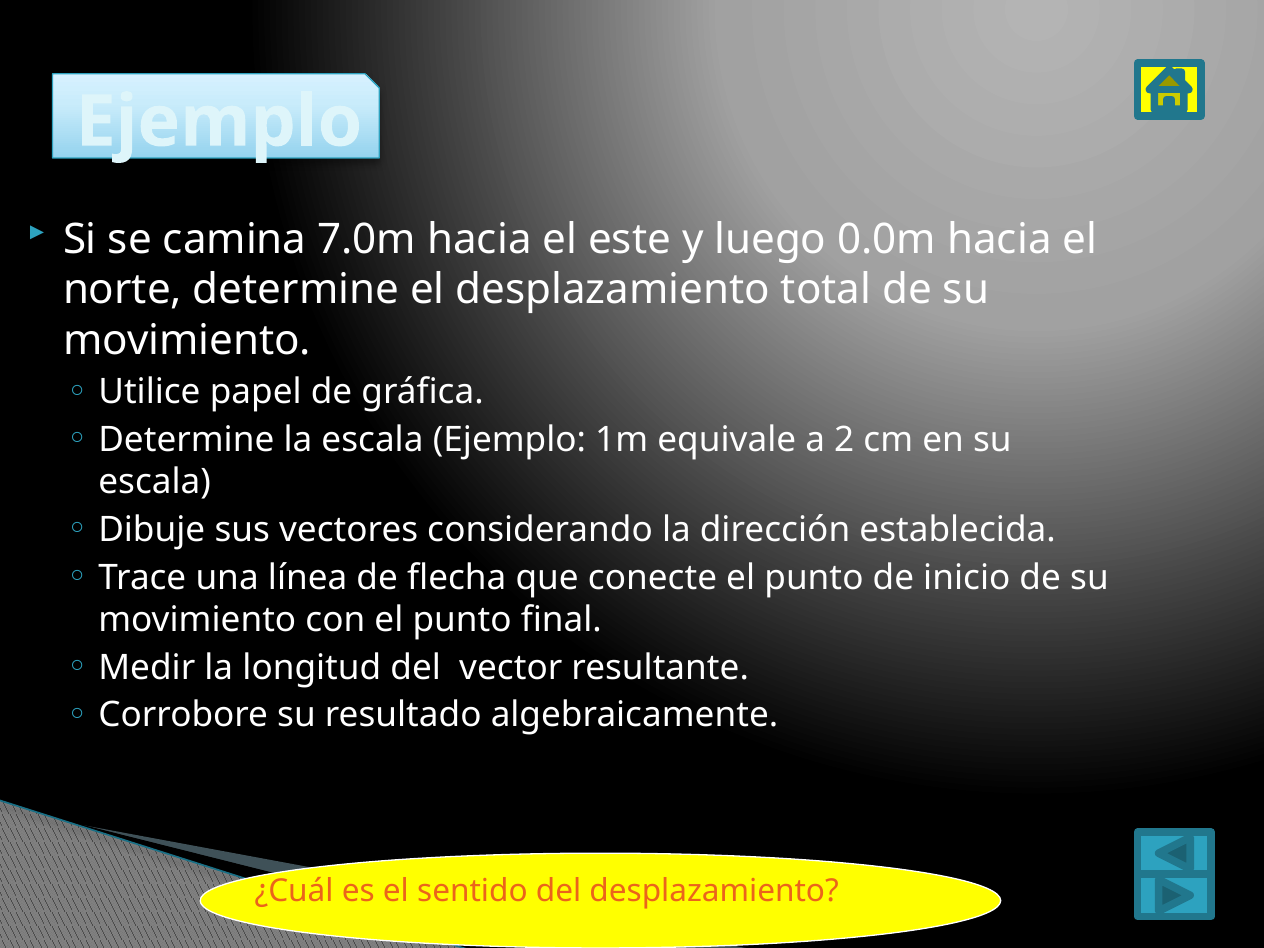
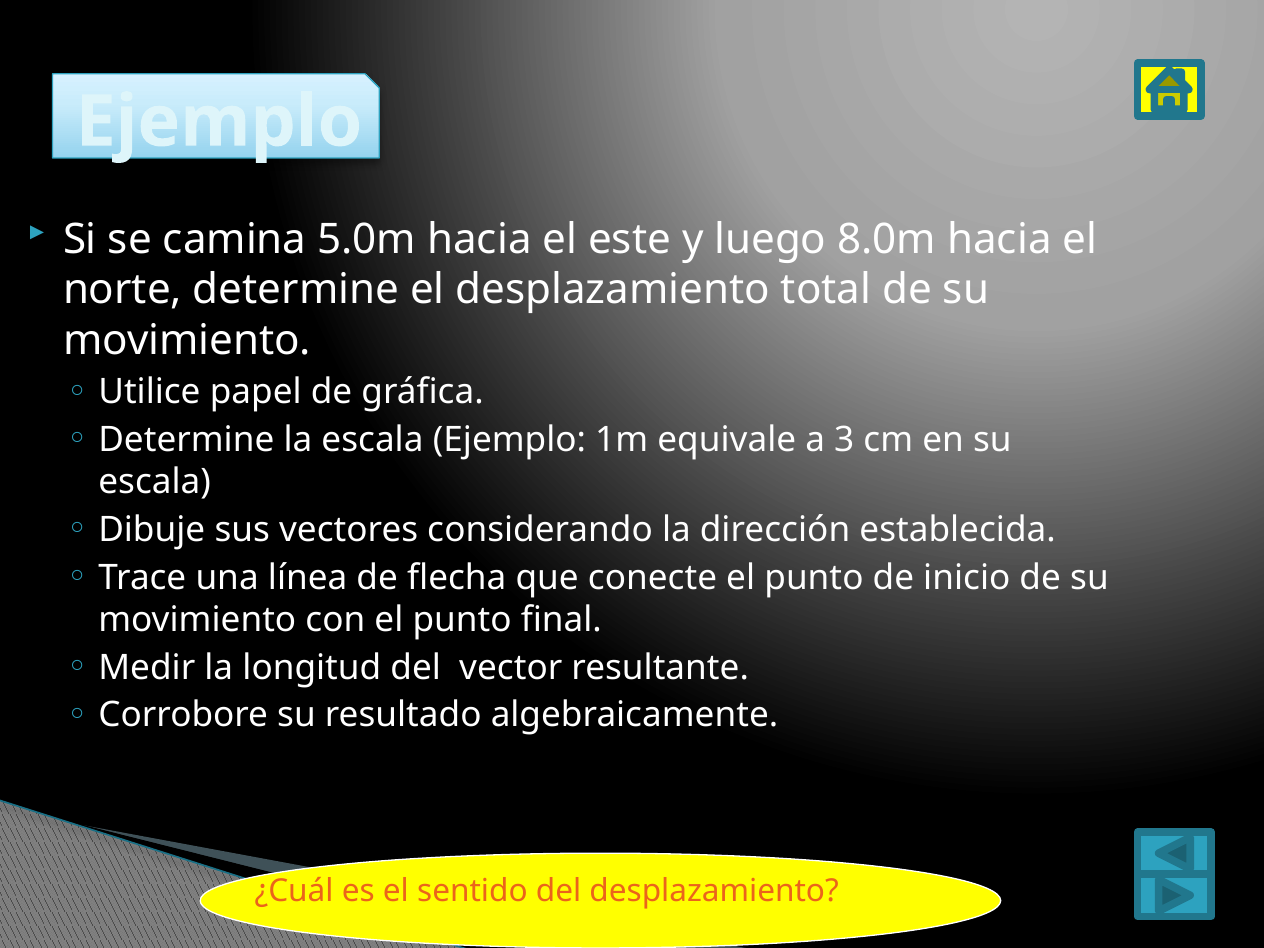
7.0m: 7.0m -> 5.0m
0.0m: 0.0m -> 8.0m
2: 2 -> 3
